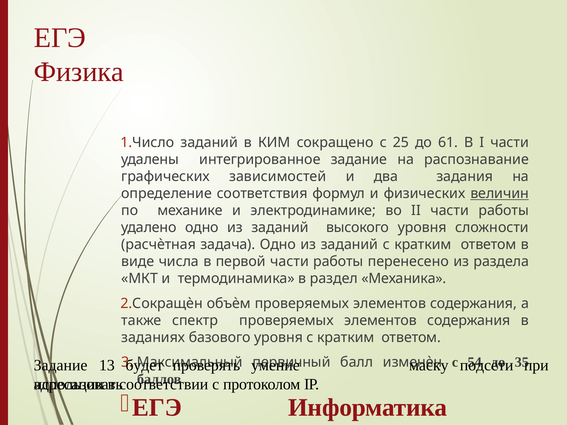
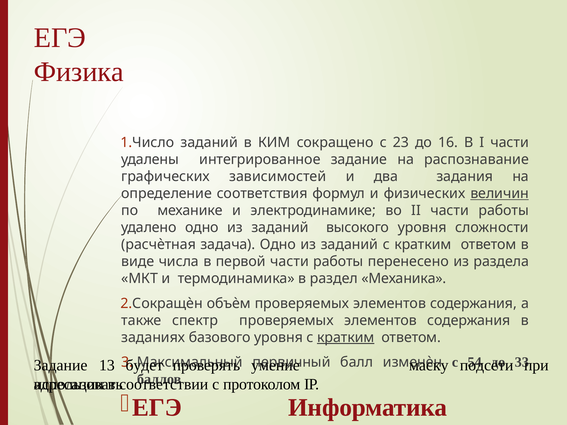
25: 25 -> 23
61: 61 -> 16
кратким at (346, 338) underline: none -> present
35: 35 -> 33
